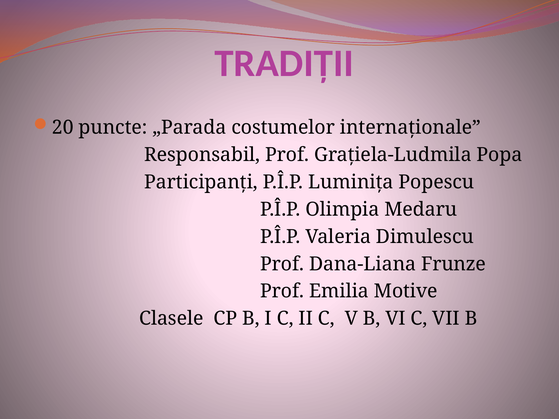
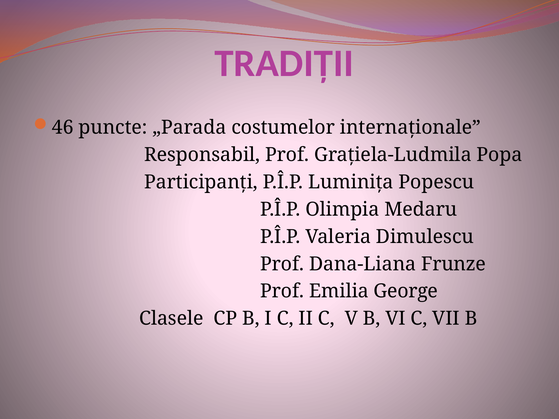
20: 20 -> 46
Motive: Motive -> George
